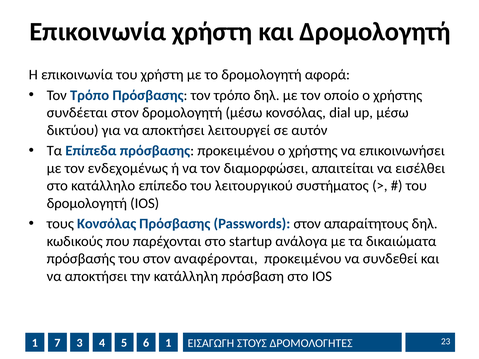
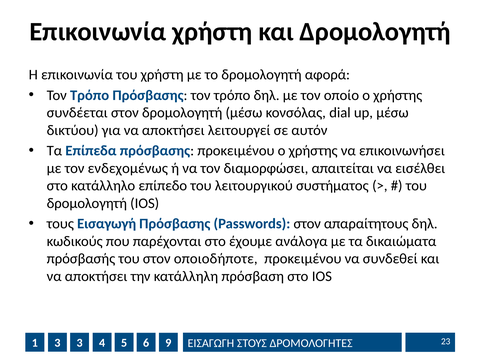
τους Κονσόλας: Κονσόλας -> Εισαγωγή
startup: startup -> έχουμε
αναφέρονται: αναφέρονται -> οποιοδήποτε
1 7: 7 -> 3
5 1: 1 -> 9
